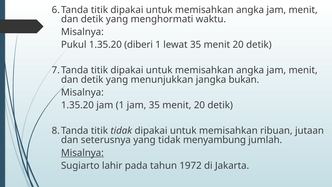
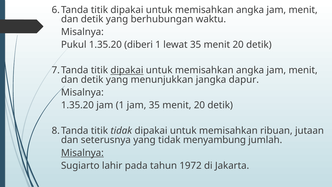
menghormati: menghormati -> berhubungan
dipakai at (127, 70) underline: none -> present
bukan: bukan -> dapur
